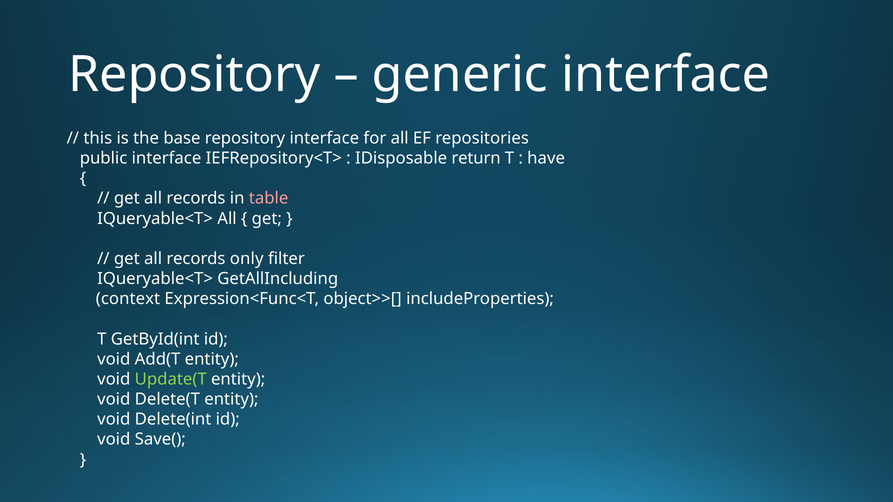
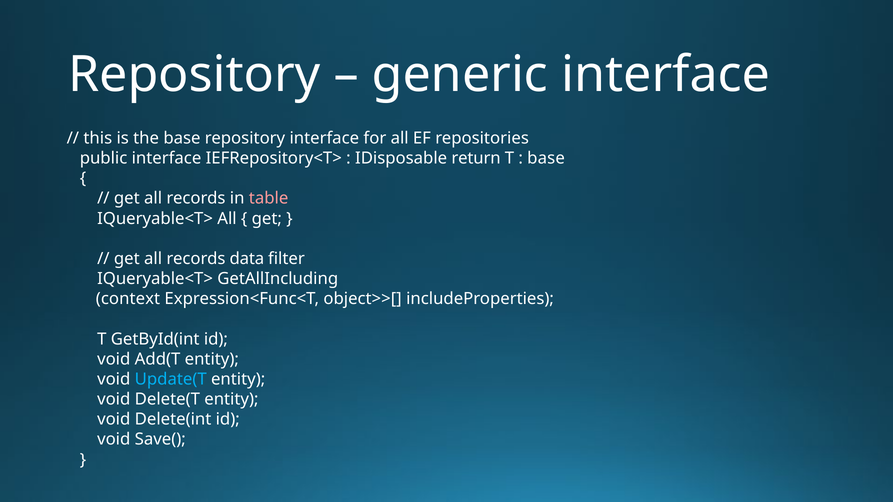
have at (546, 158): have -> base
only: only -> data
Update(T colour: light green -> light blue
